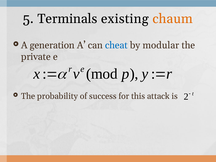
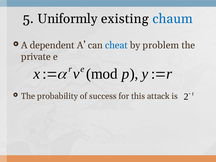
Terminals: Terminals -> Uniformly
chaum colour: orange -> blue
generation: generation -> dependent
modular: modular -> problem
